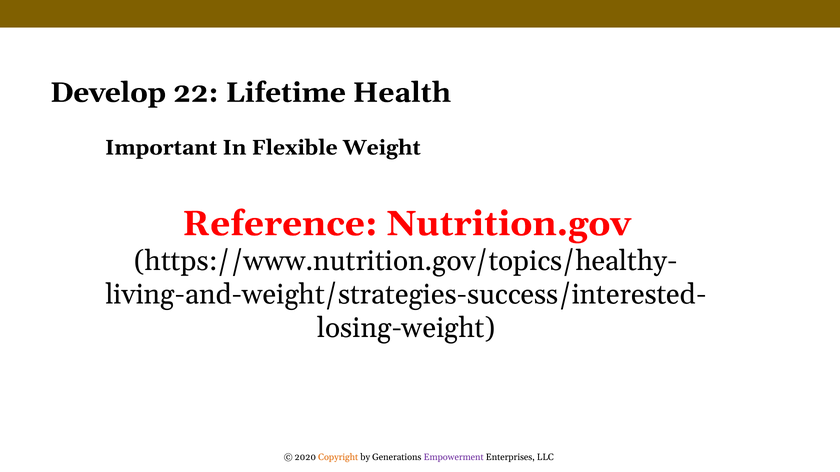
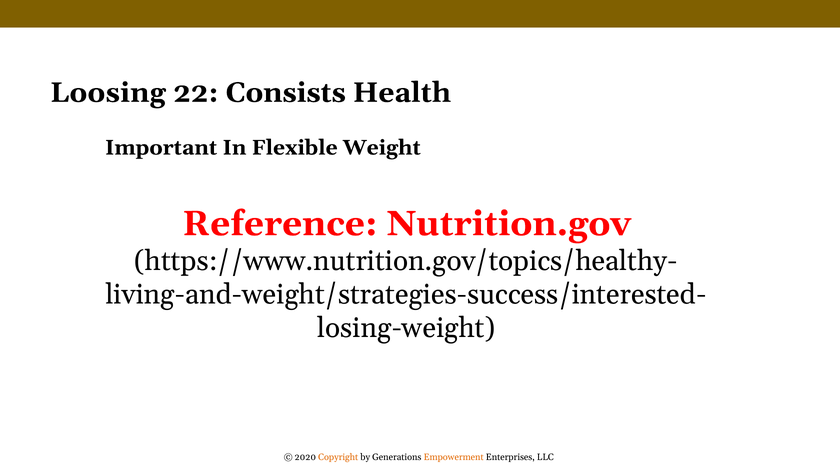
Develop: Develop -> Loosing
Lifetime: Lifetime -> Consists
Empowerment colour: purple -> orange
